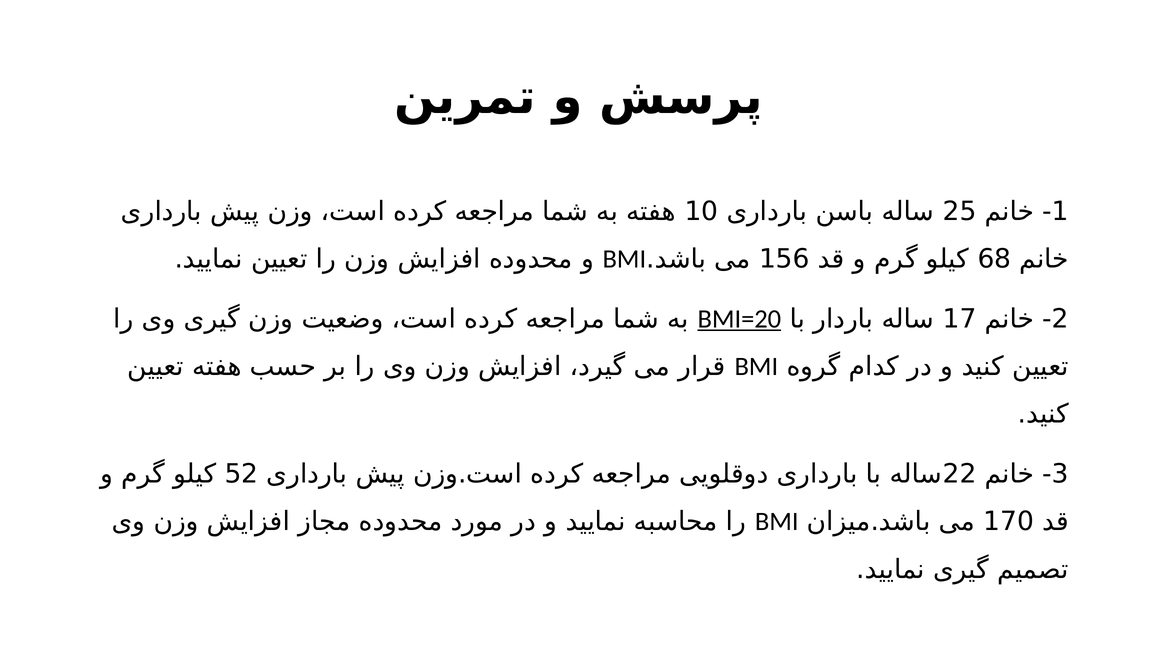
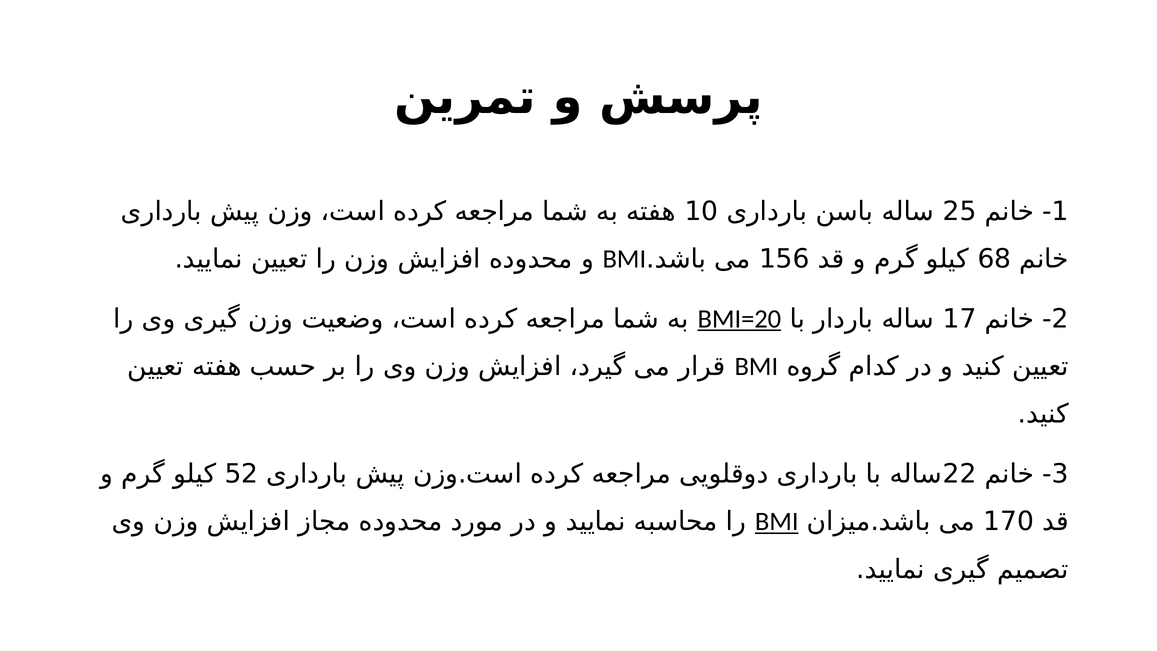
BMI at (777, 521) underline: none -> present
